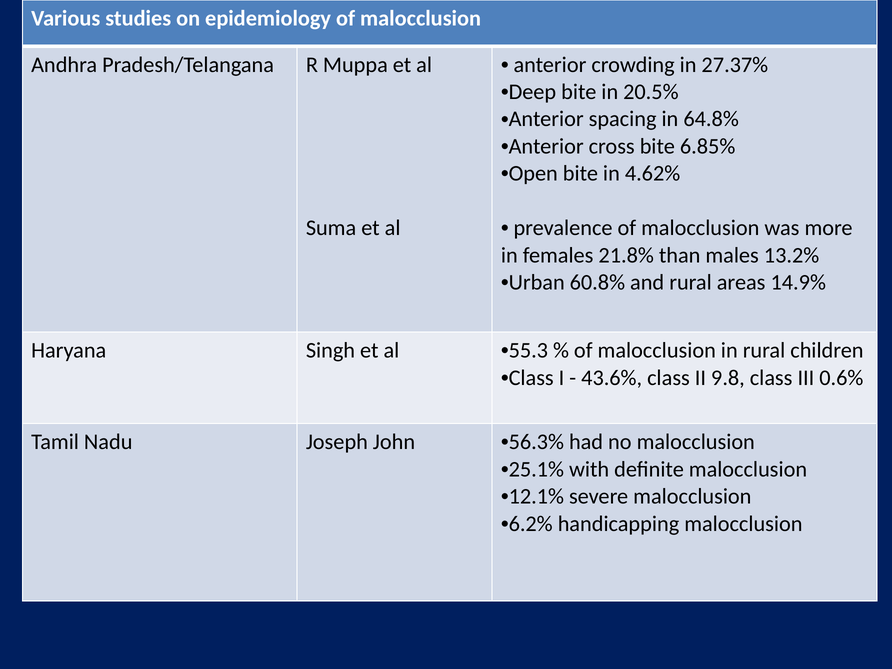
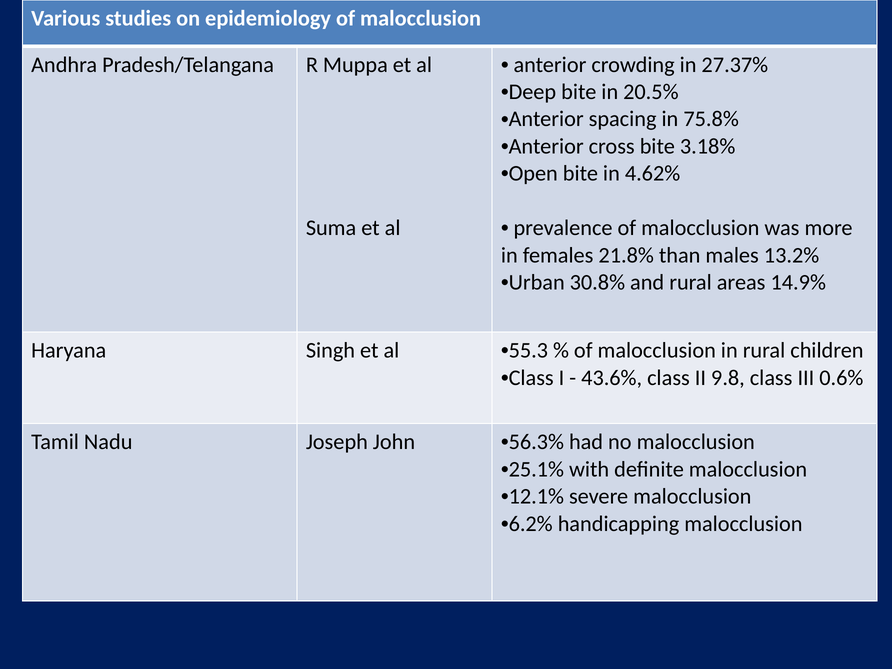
64.8%: 64.8% -> 75.8%
6.85%: 6.85% -> 3.18%
60.8%: 60.8% -> 30.8%
